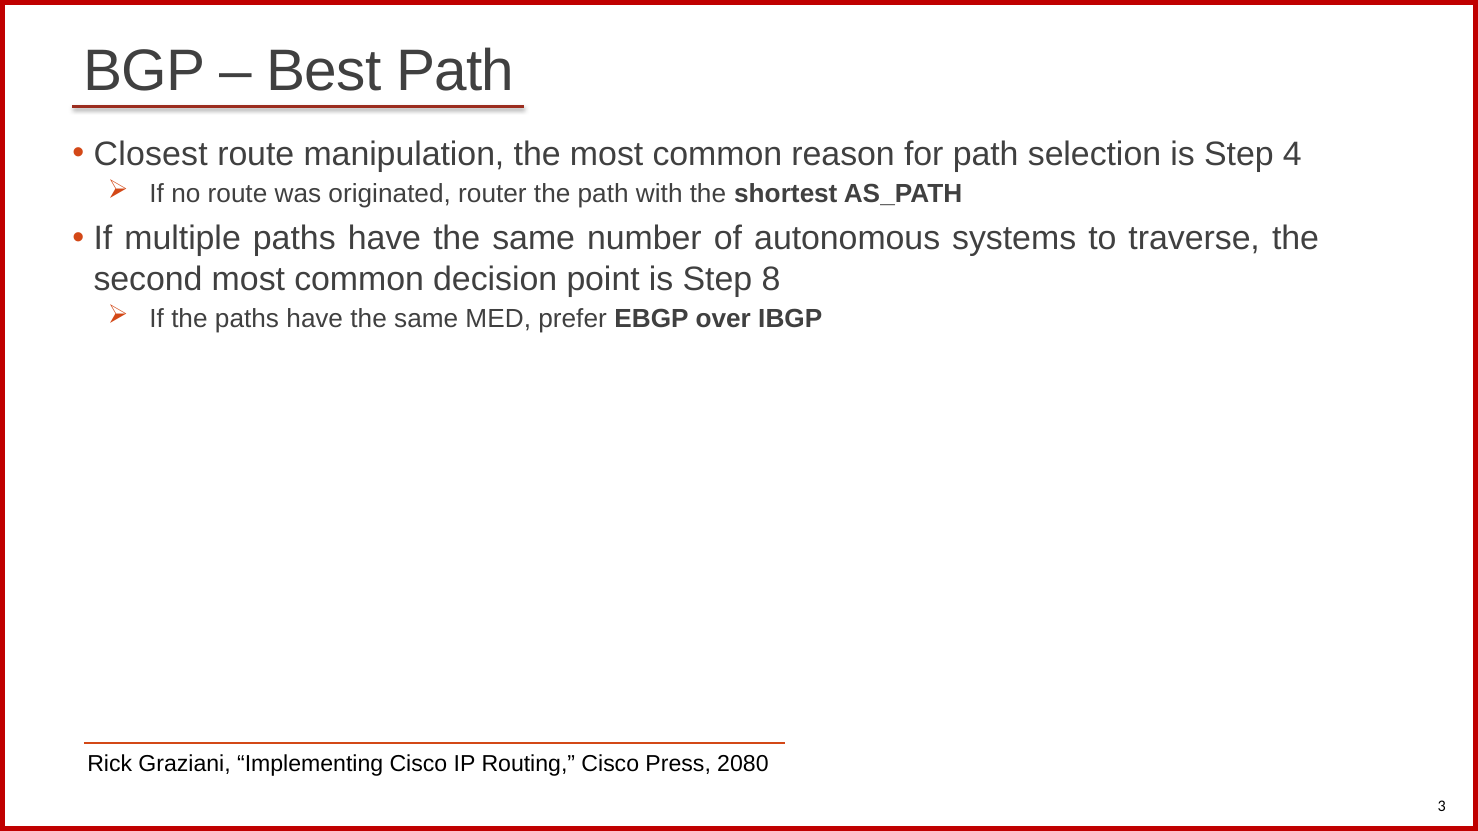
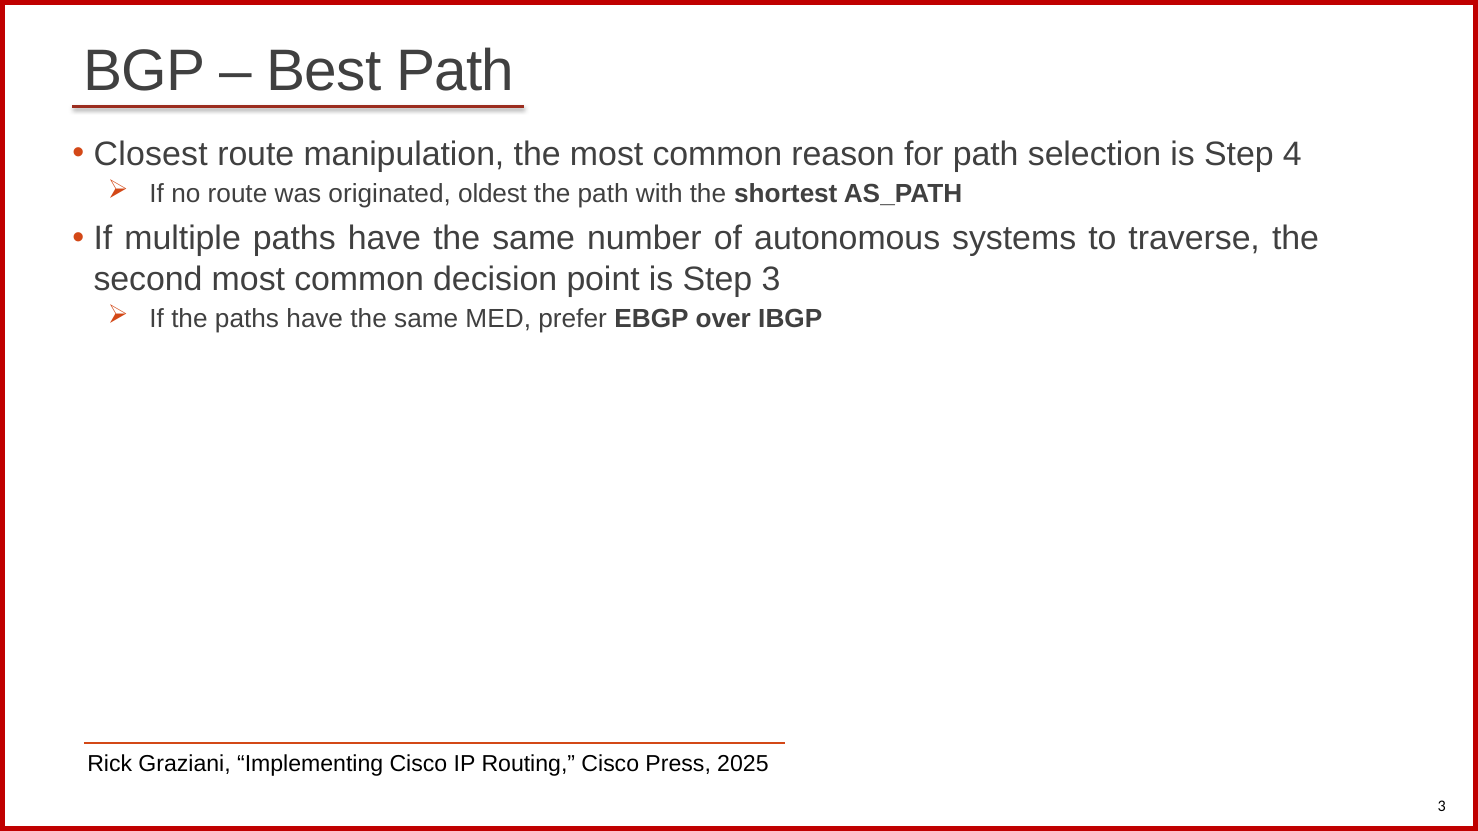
router: router -> oldest
Step 8: 8 -> 3
2080: 2080 -> 2025
